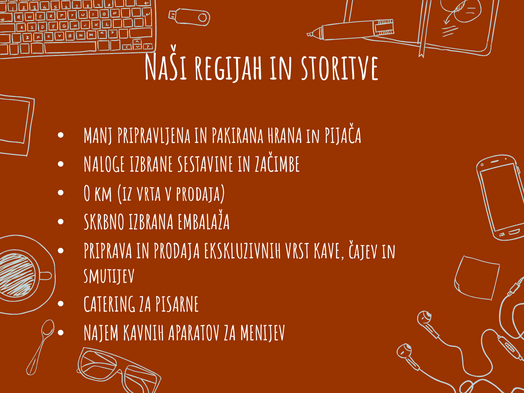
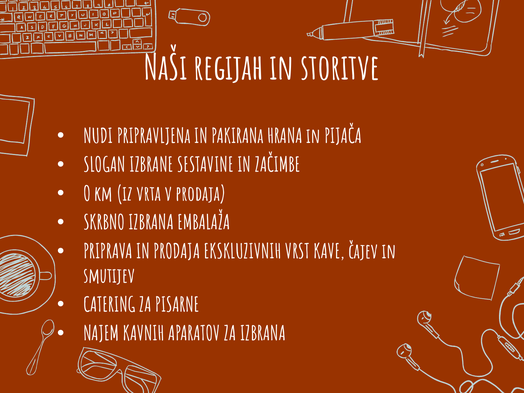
MANJ: MANJ -> NUDI
NALOGE: NALOGE -> SLOGAN
ZA MENIJEV: MENIJEV -> IZBRANA
